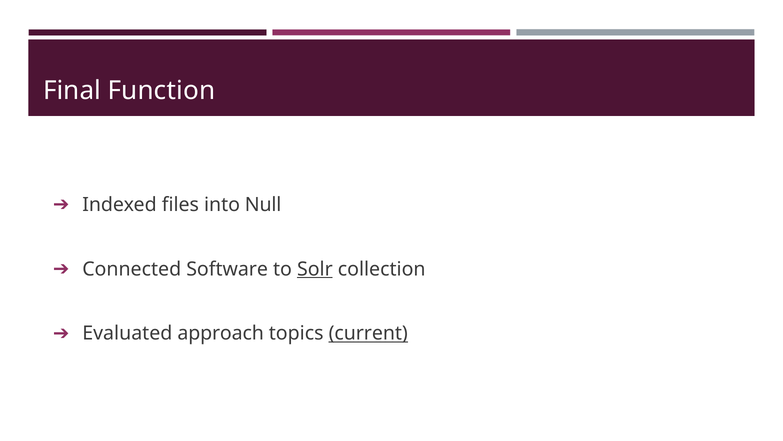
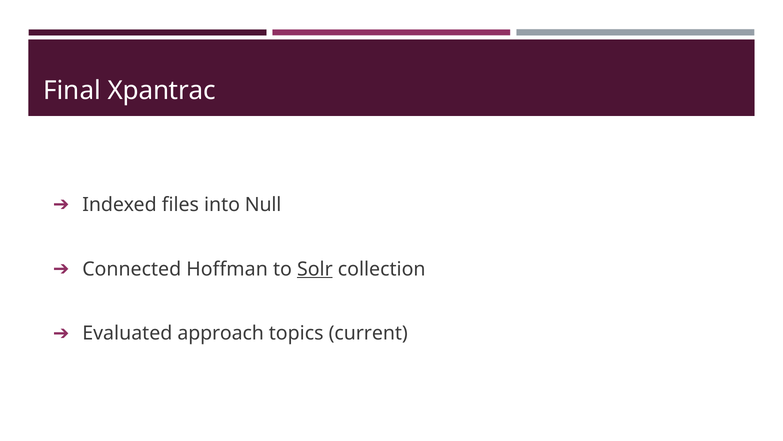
Function: Function -> Xpantrac
Software: Software -> Hoffman
current underline: present -> none
